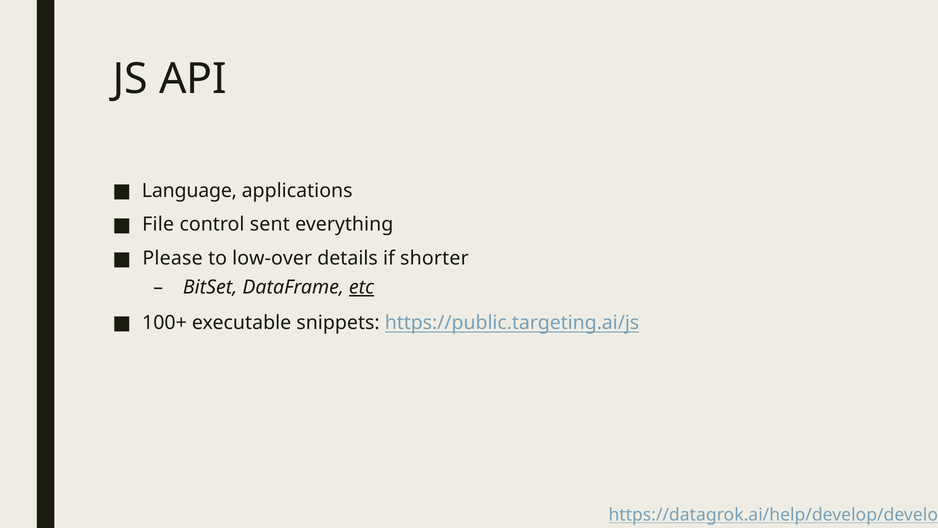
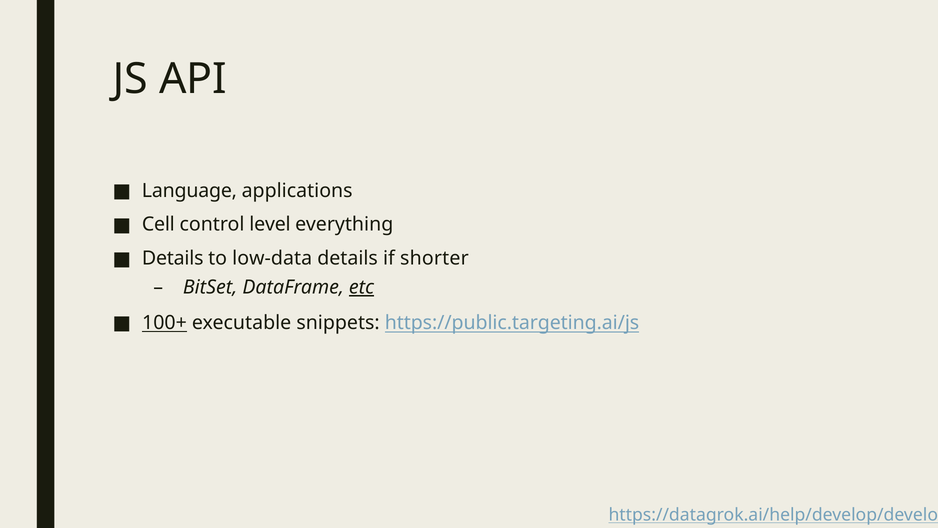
File: File -> Cell
sent: sent -> level
Please at (173, 258): Please -> Details
low-over: low-over -> low-data
100+ underline: none -> present
